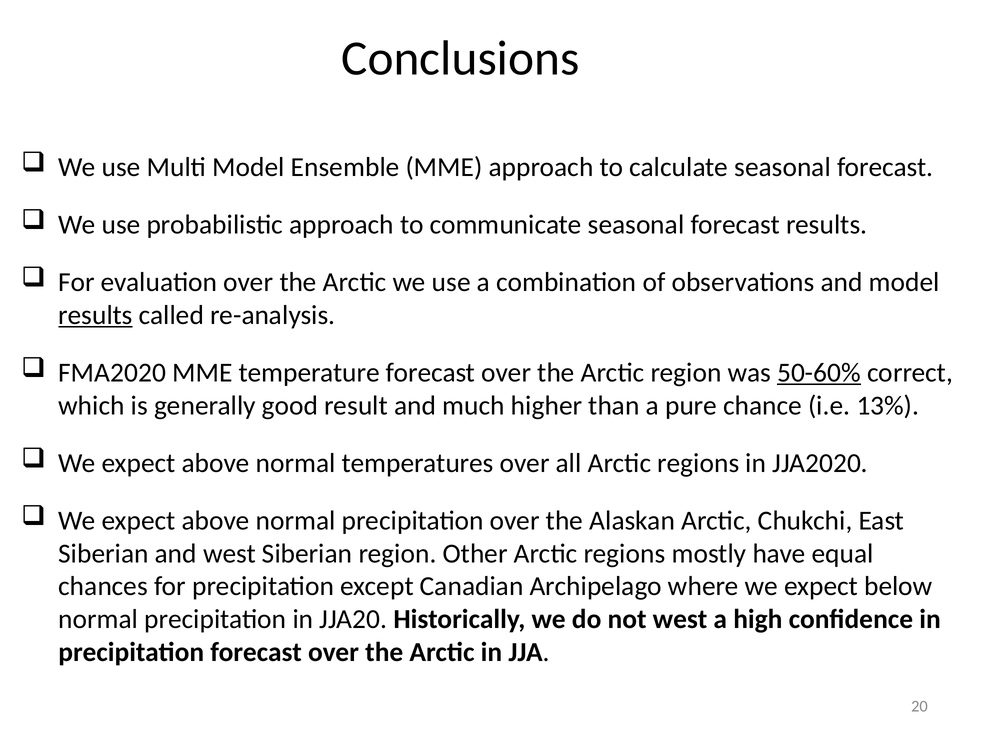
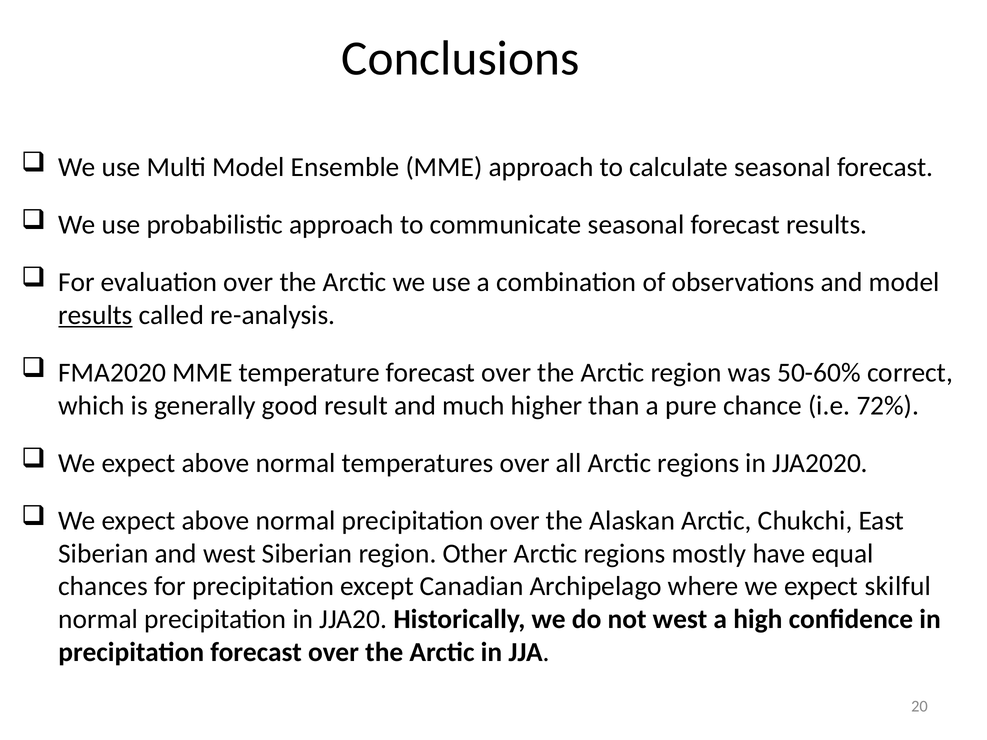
50-60% underline: present -> none
13%: 13% -> 72%
below: below -> skilful
